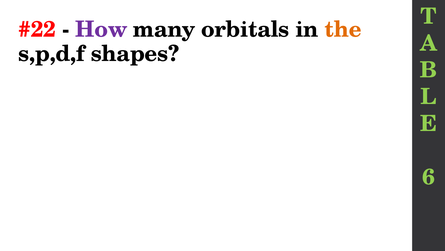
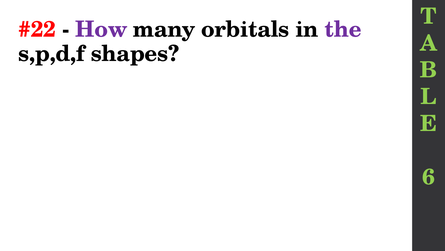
the colour: orange -> purple
